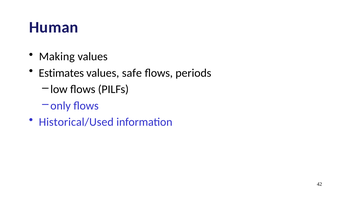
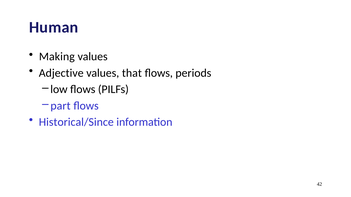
Estimates: Estimates -> Adjective
safe: safe -> that
only: only -> part
Historical/Used: Historical/Used -> Historical/Since
